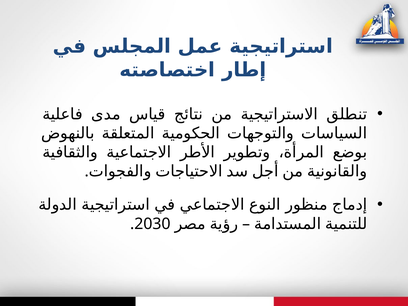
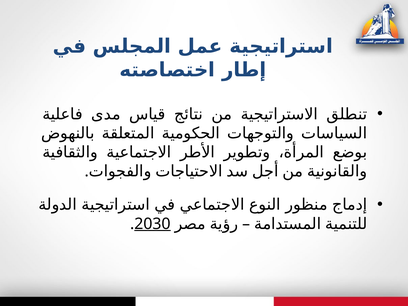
2030 underline: none -> present
